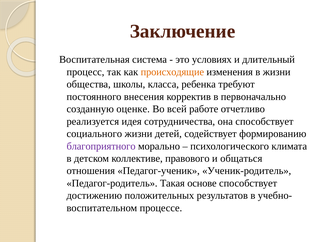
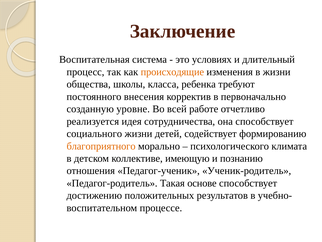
оценке: оценке -> уровне
благоприятного colour: purple -> orange
правового: правового -> имеющую
общаться: общаться -> познанию
